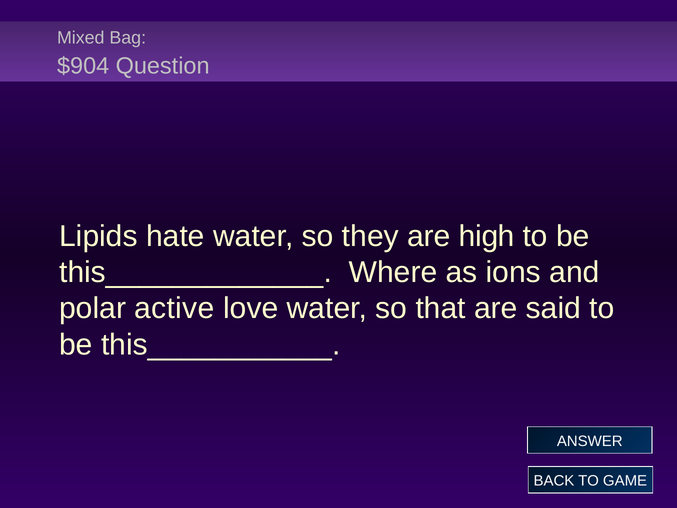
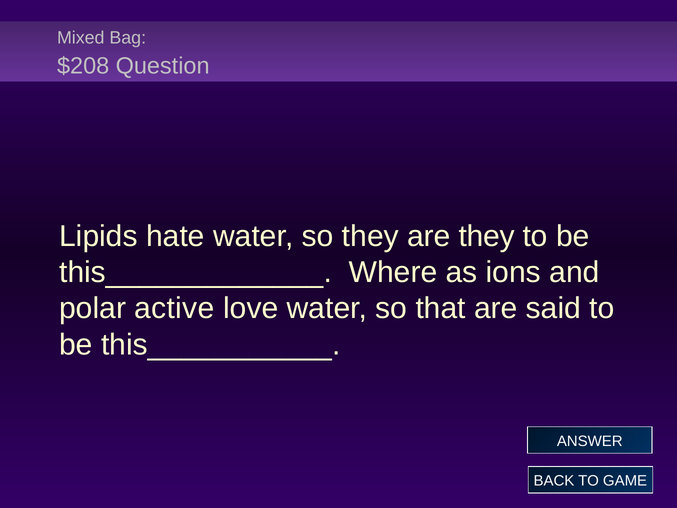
$904: $904 -> $208
are high: high -> they
